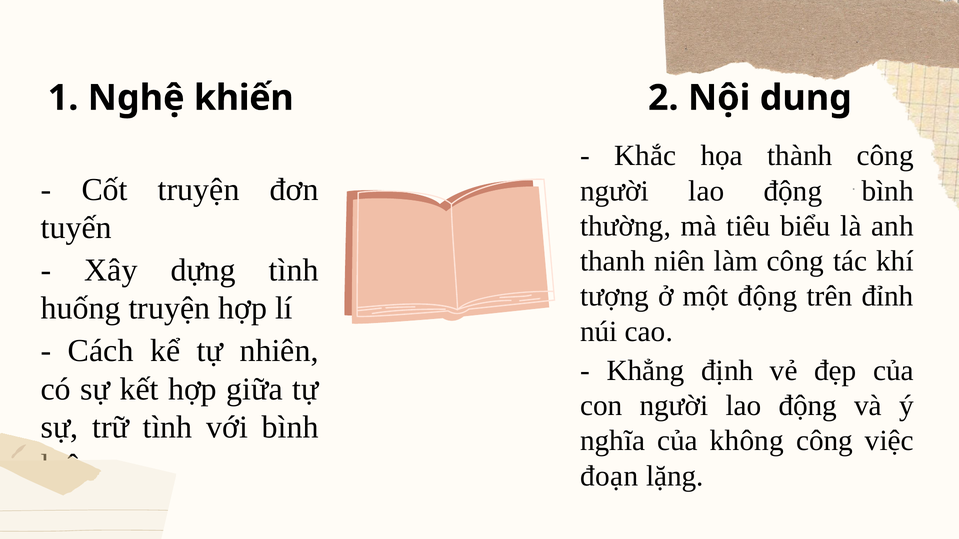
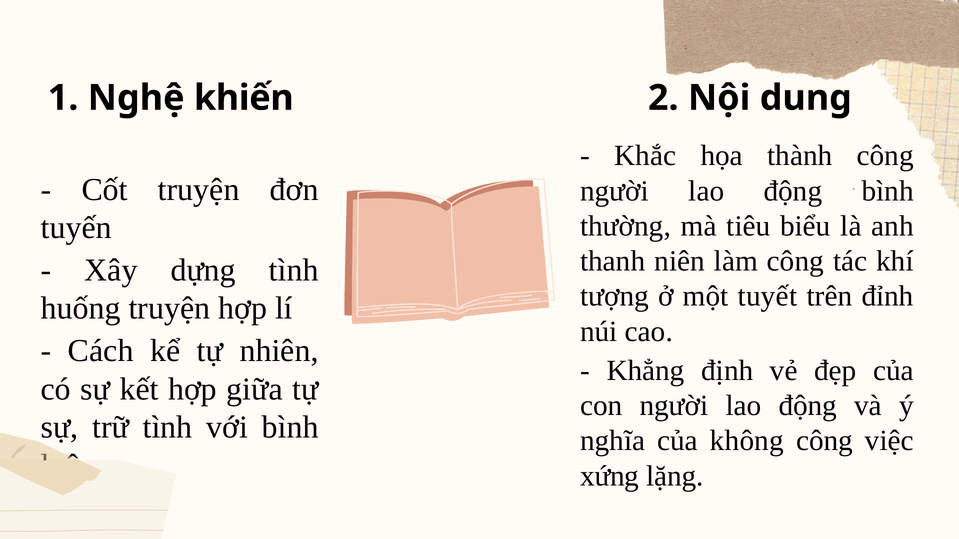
một động: động -> tuyết
đoạn: đoạn -> xứng
